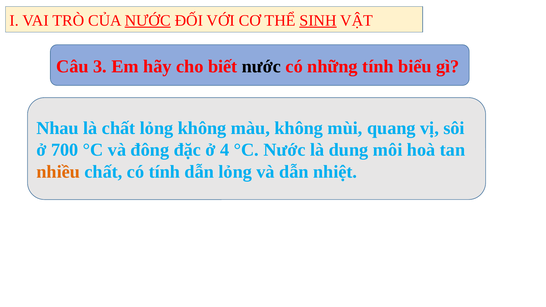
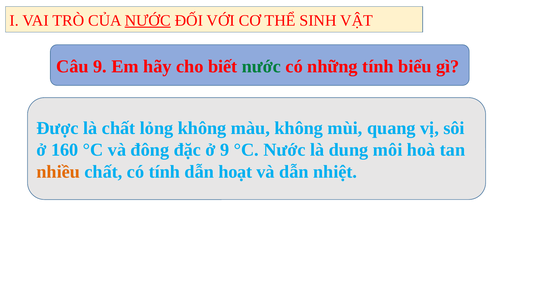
SINH underline: present -> none
Câu 3: 3 -> 9
nước at (261, 66) colour: black -> green
Nhau: Nhau -> Được
700: 700 -> 160
ở 4: 4 -> 9
dẫn lỏng: lỏng -> hoạt
